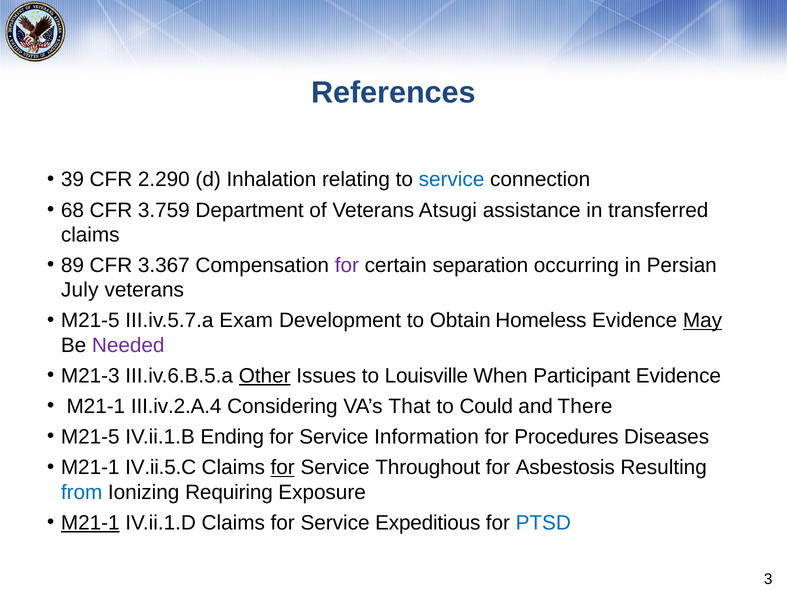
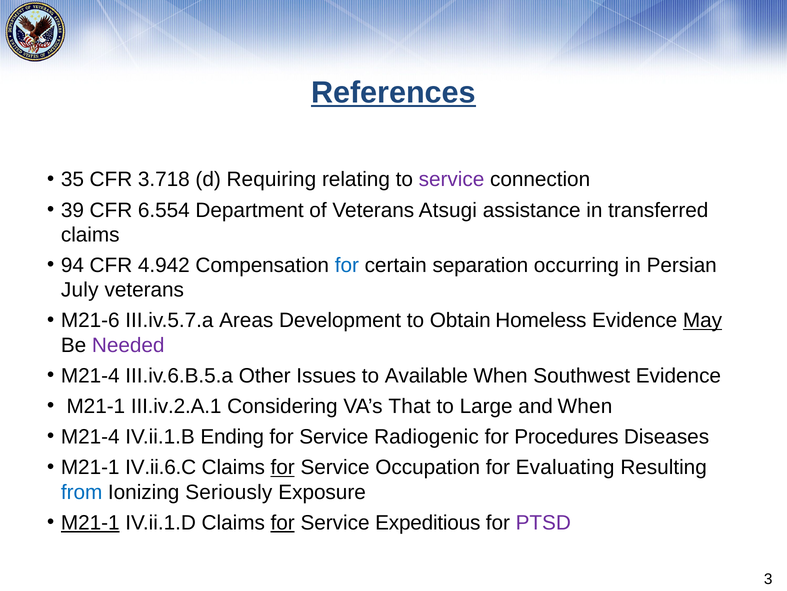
References underline: none -> present
39: 39 -> 35
2.290: 2.290 -> 3.718
Inhalation: Inhalation -> Requiring
service at (452, 179) colour: blue -> purple
68: 68 -> 39
3.759: 3.759 -> 6.554
89: 89 -> 94
3.367: 3.367 -> 4.942
for at (347, 265) colour: purple -> blue
M21-5 at (90, 320): M21-5 -> M21-6
Exam: Exam -> Areas
M21-3 at (90, 375): M21-3 -> M21-4
Other underline: present -> none
Louisville: Louisville -> Available
Participant: Participant -> Southwest
III.iv.2.A.4: III.iv.2.A.4 -> III.iv.2.A.1
Could: Could -> Large
and There: There -> When
M21-5 at (90, 436): M21-5 -> M21-4
Information: Information -> Radiogenic
IV.ii.5.C: IV.ii.5.C -> IV.ii.6.C
Throughout: Throughout -> Occupation
Asbestosis: Asbestosis -> Evaluating
Requiring: Requiring -> Seriously
for at (283, 522) underline: none -> present
PTSD colour: blue -> purple
